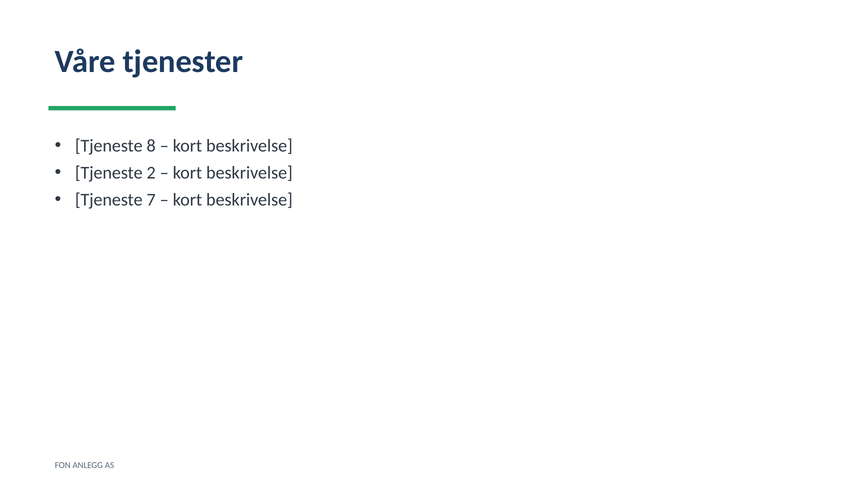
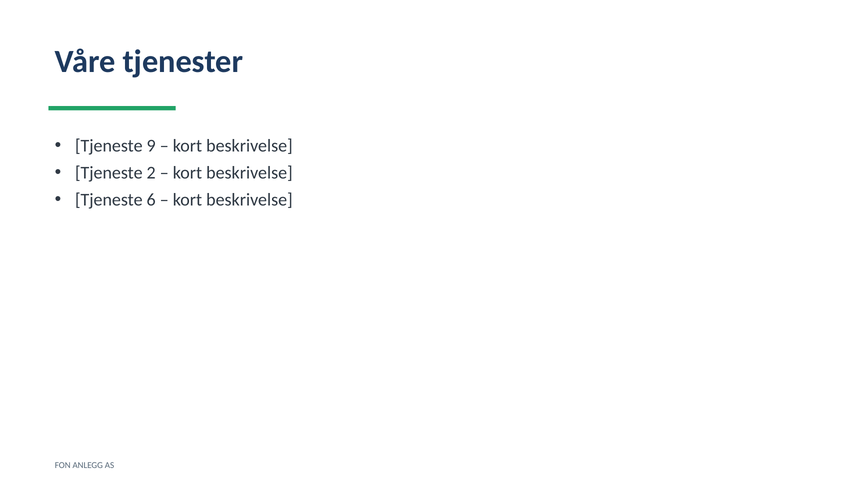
8: 8 -> 9
7: 7 -> 6
